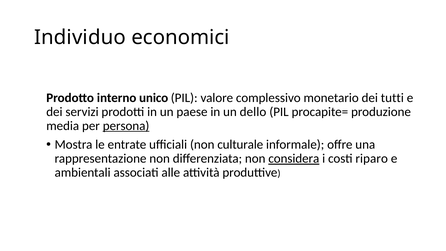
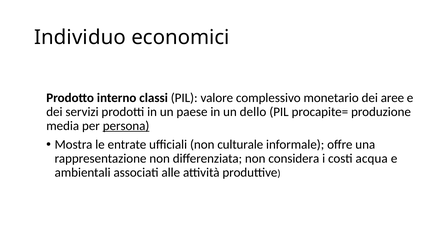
unico: unico -> classi
tutti: tutti -> aree
considera underline: present -> none
riparo: riparo -> acqua
